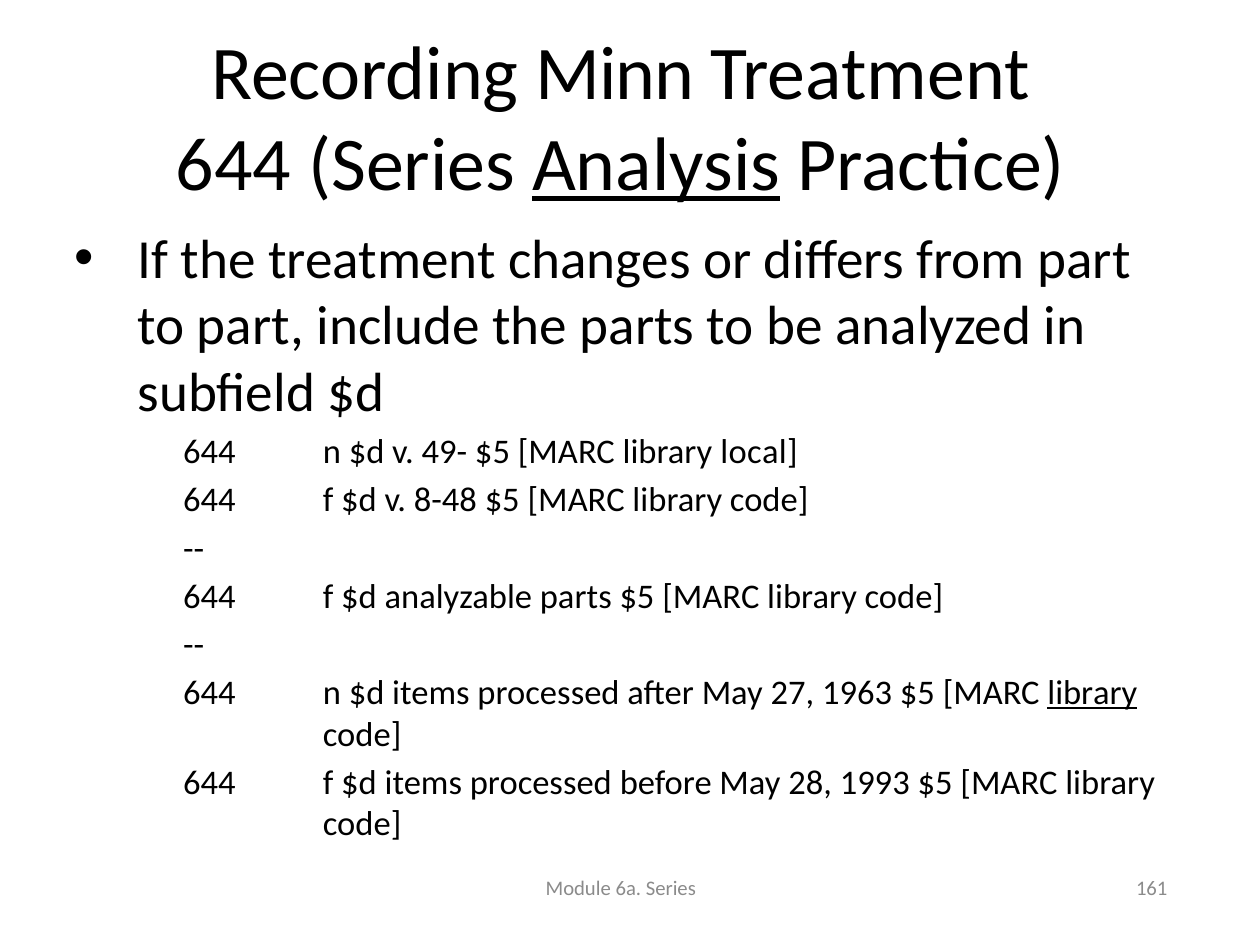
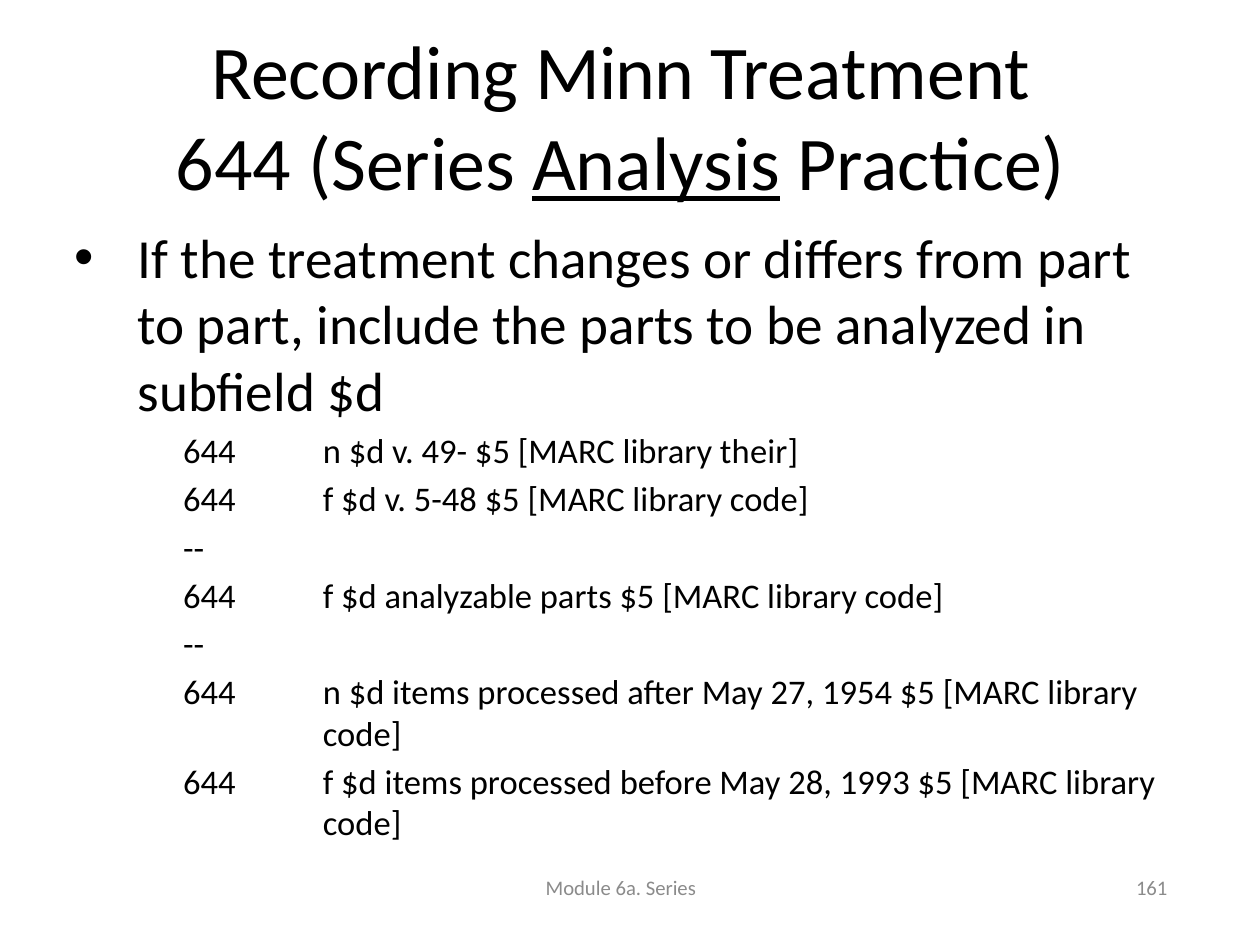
local: local -> their
8-48: 8-48 -> 5-48
1963: 1963 -> 1954
library at (1092, 694) underline: present -> none
